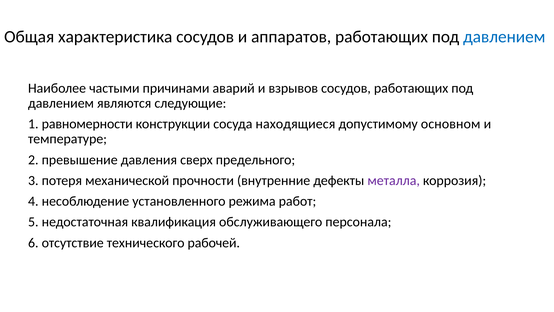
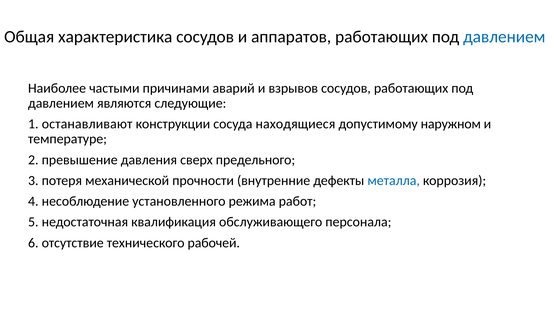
равномерности: равномерности -> останавливают
основном: основном -> наружном
металла colour: purple -> blue
